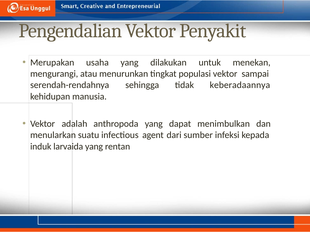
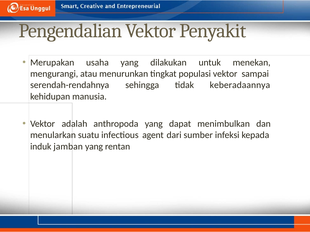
larvaida: larvaida -> jamban
